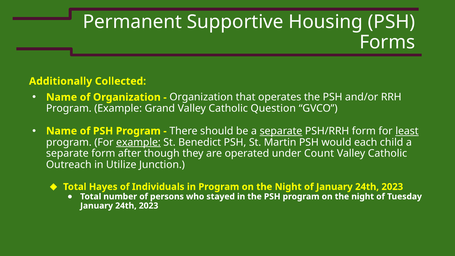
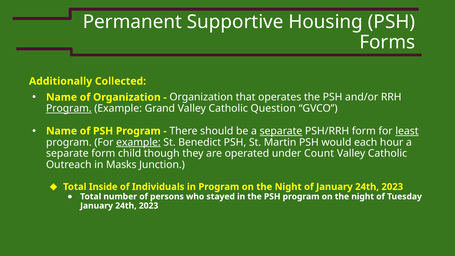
Program at (69, 108) underline: none -> present
child: child -> hour
after: after -> child
Utilize: Utilize -> Masks
Hayes: Hayes -> Inside
